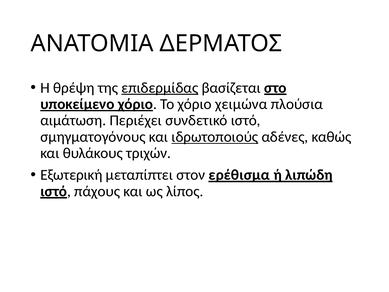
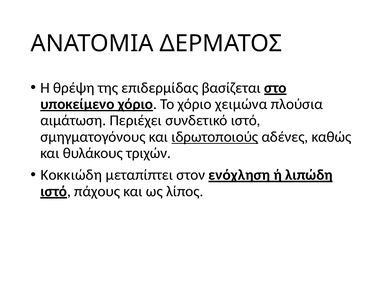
επιδερμίδας underline: present -> none
Εξωτερική: Εξωτερική -> Κοκκιώδη
ερέθισμα: ερέθισμα -> ενόχληση
